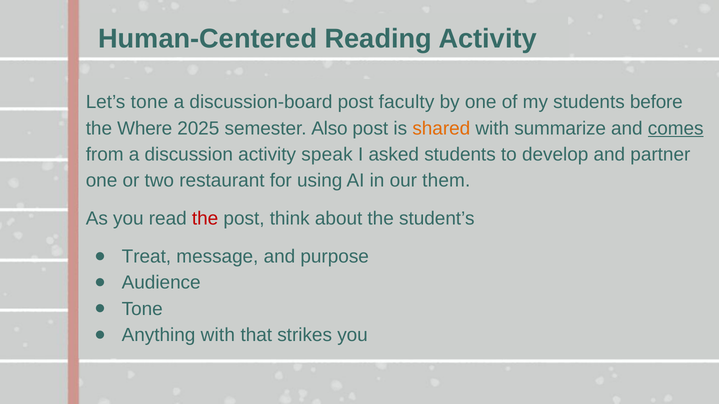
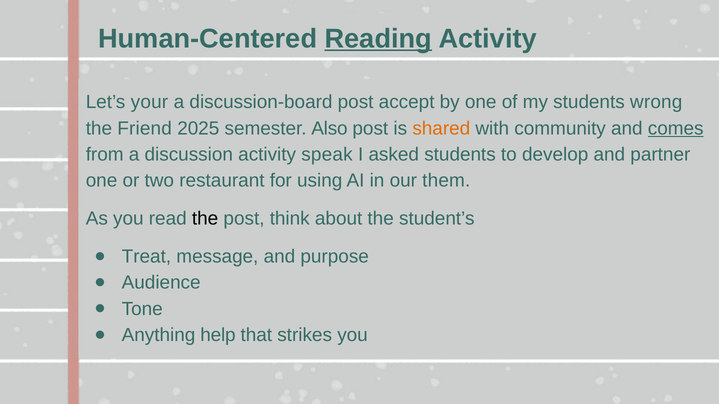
Reading underline: none -> present
Let’s tone: tone -> your
faculty: faculty -> accept
before: before -> wrong
Where: Where -> Friend
summarize: summarize -> community
the at (205, 219) colour: red -> black
Anything with: with -> help
